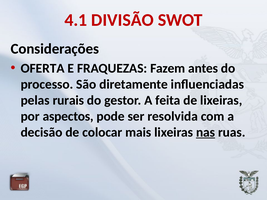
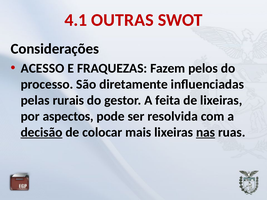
DIVISÃO: DIVISÃO -> OUTRAS
OFERTA: OFERTA -> ACESSO
antes: antes -> pelos
decisão underline: none -> present
